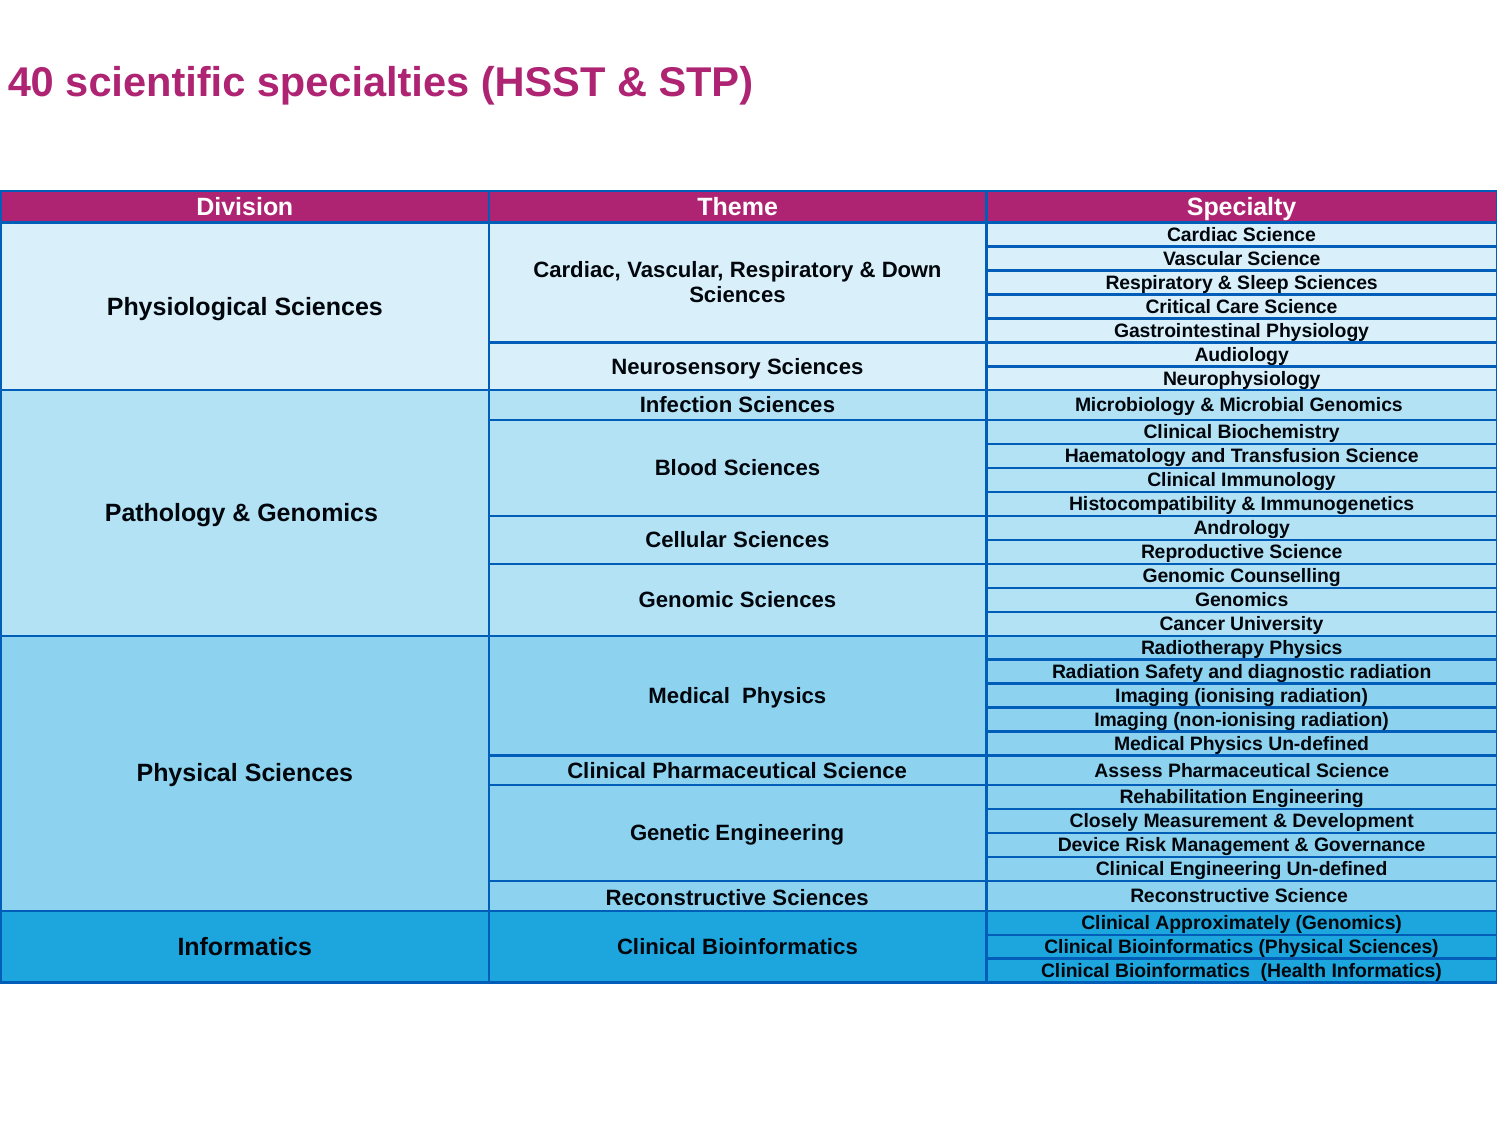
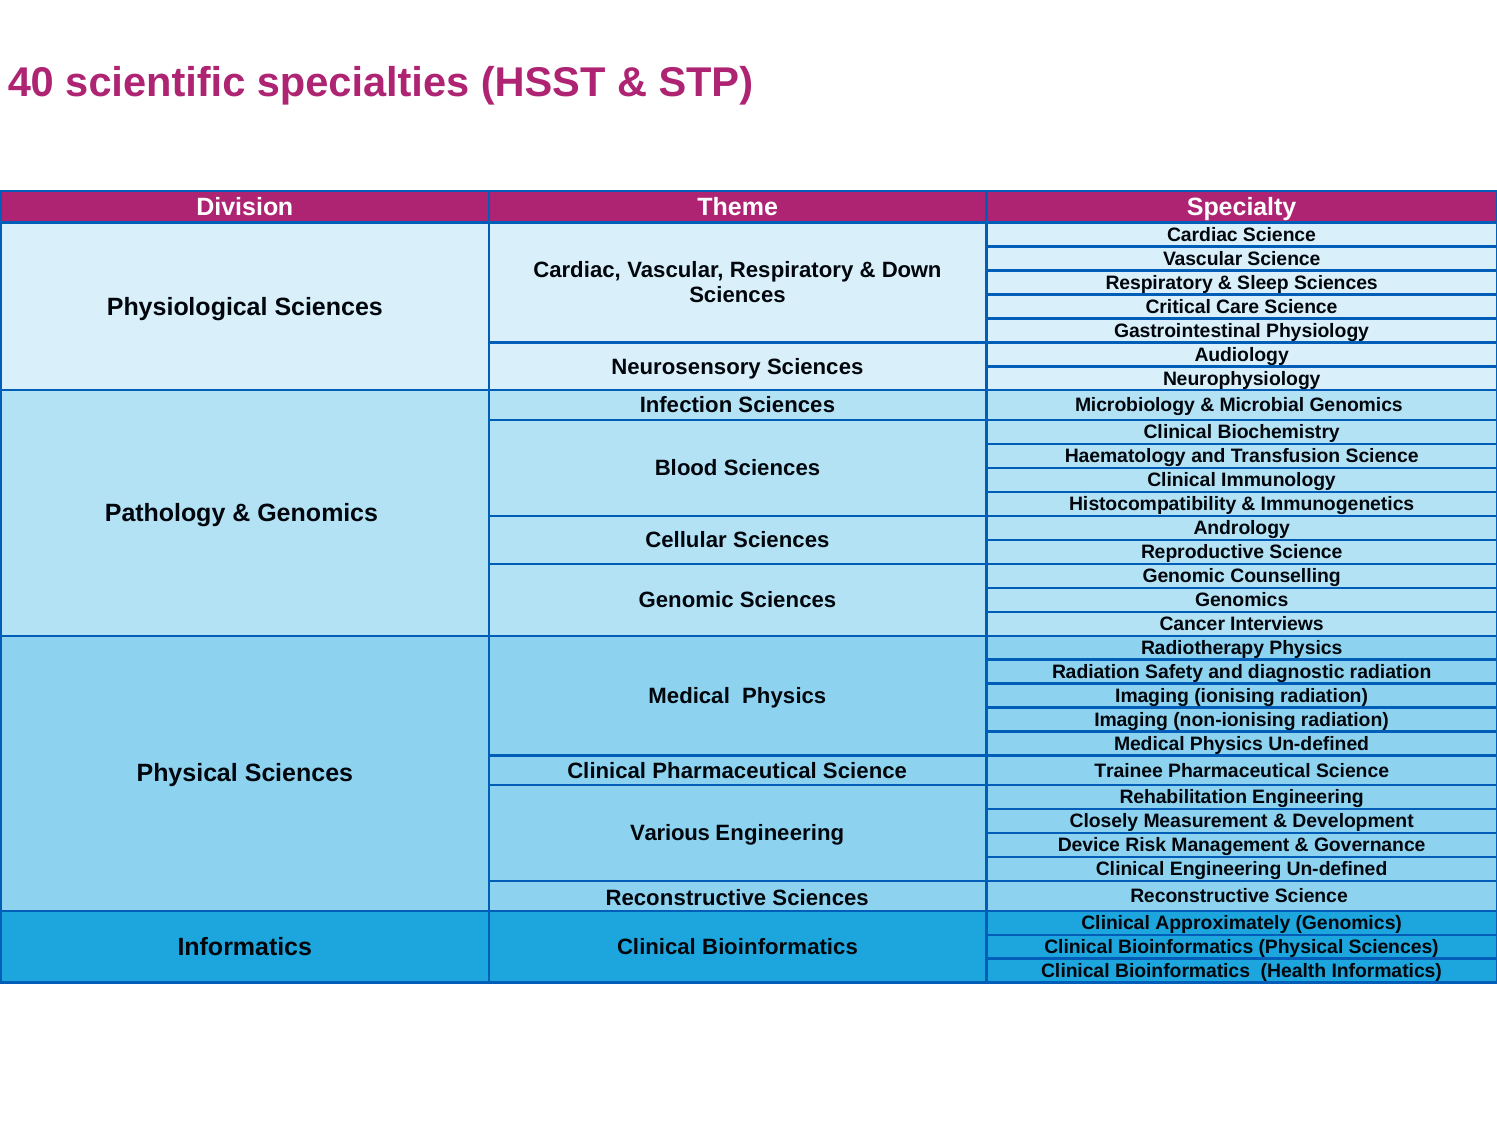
University: University -> Interviews
Assess: Assess -> Trainee
Genetic: Genetic -> Various
